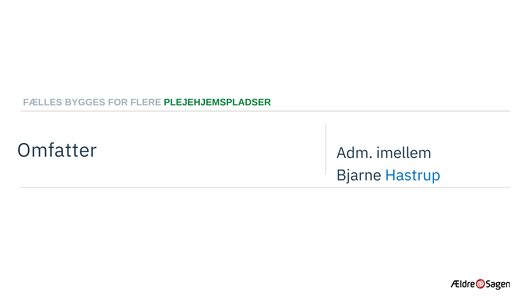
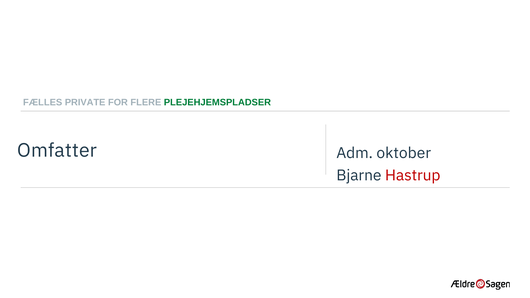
BYGGES: BYGGES -> PRIVATE
imellem: imellem -> oktober
Hastrup colour: blue -> red
